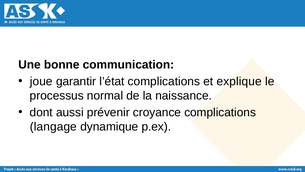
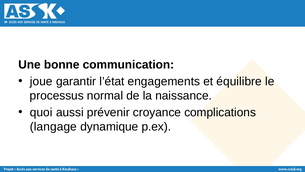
l’état complications: complications -> engagements
explique: explique -> équilibre
dont: dont -> quoi
